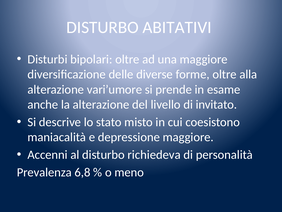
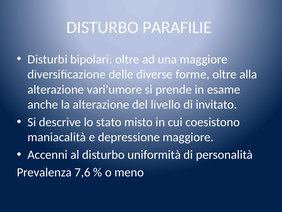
ABITATIVI: ABITATIVI -> PARAFILIE
richiedeva: richiedeva -> uniformità
6,8: 6,8 -> 7,6
